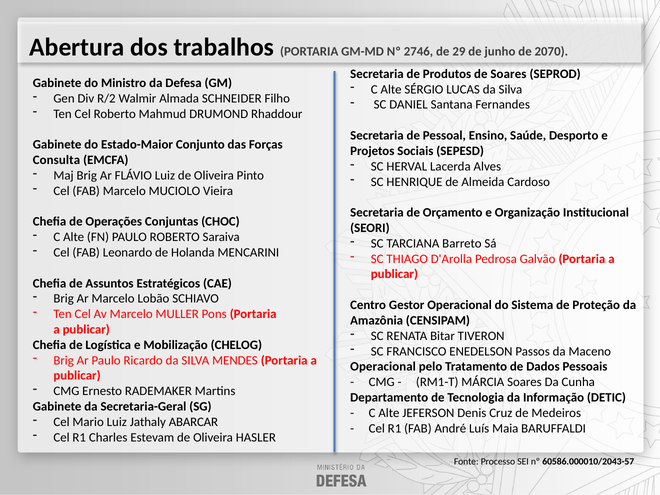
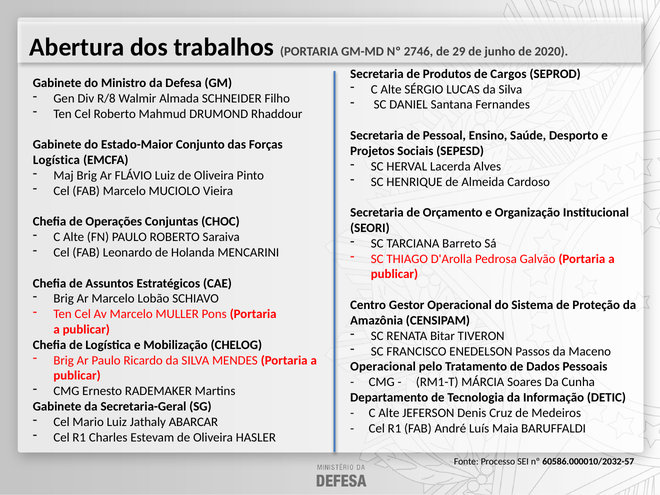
2070: 2070 -> 2020
de Soares: Soares -> Cargos
R/2: R/2 -> R/8
Consulta at (56, 160): Consulta -> Logística
60586.000010/2043-57: 60586.000010/2043-57 -> 60586.000010/2032-57
